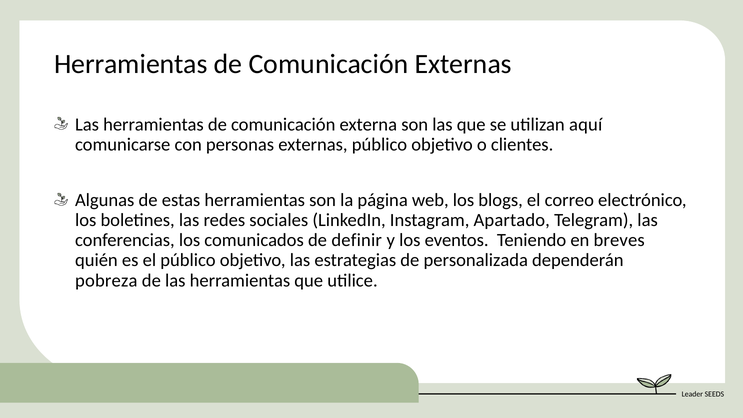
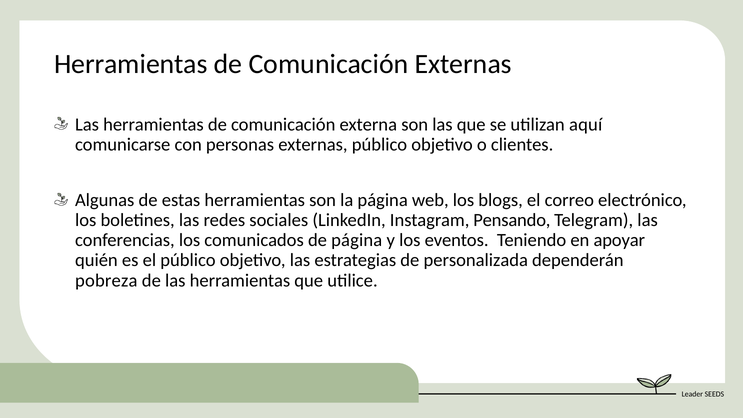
Apartado: Apartado -> Pensando
de definir: definir -> página
breves: breves -> apoyar
